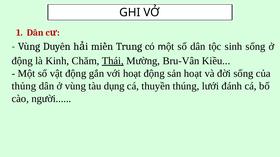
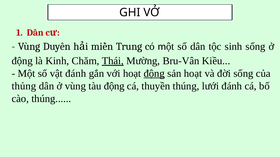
vật động: động -> đánh
động at (154, 74) underline: none -> present
tàu dụng: dụng -> động
cào người: người -> thúng
